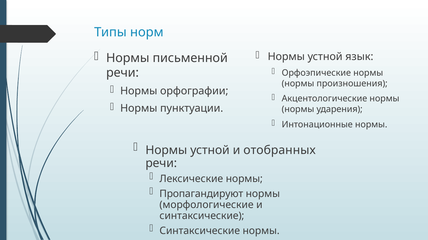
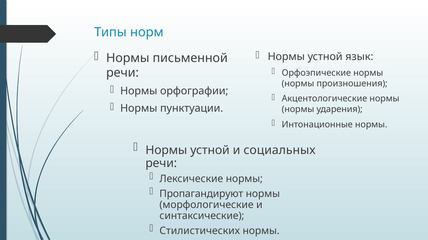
отобранных: отобранных -> социальных
Синтаксические at (200, 232): Синтаксические -> Стилистических
